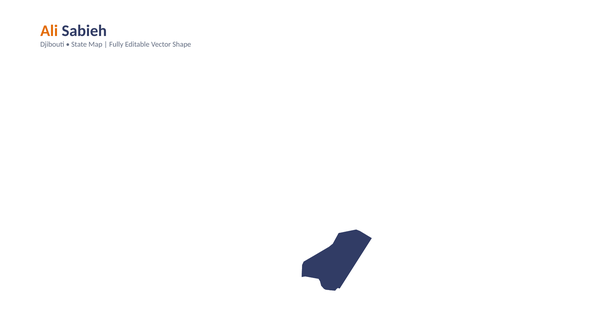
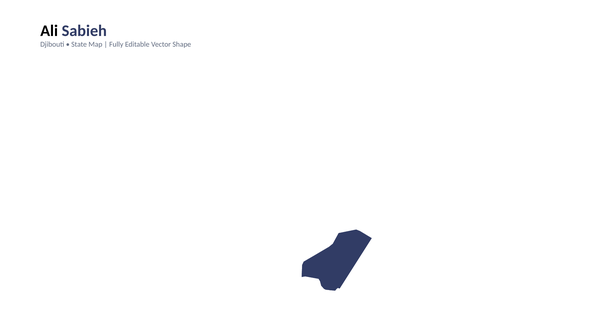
Ali colour: orange -> black
